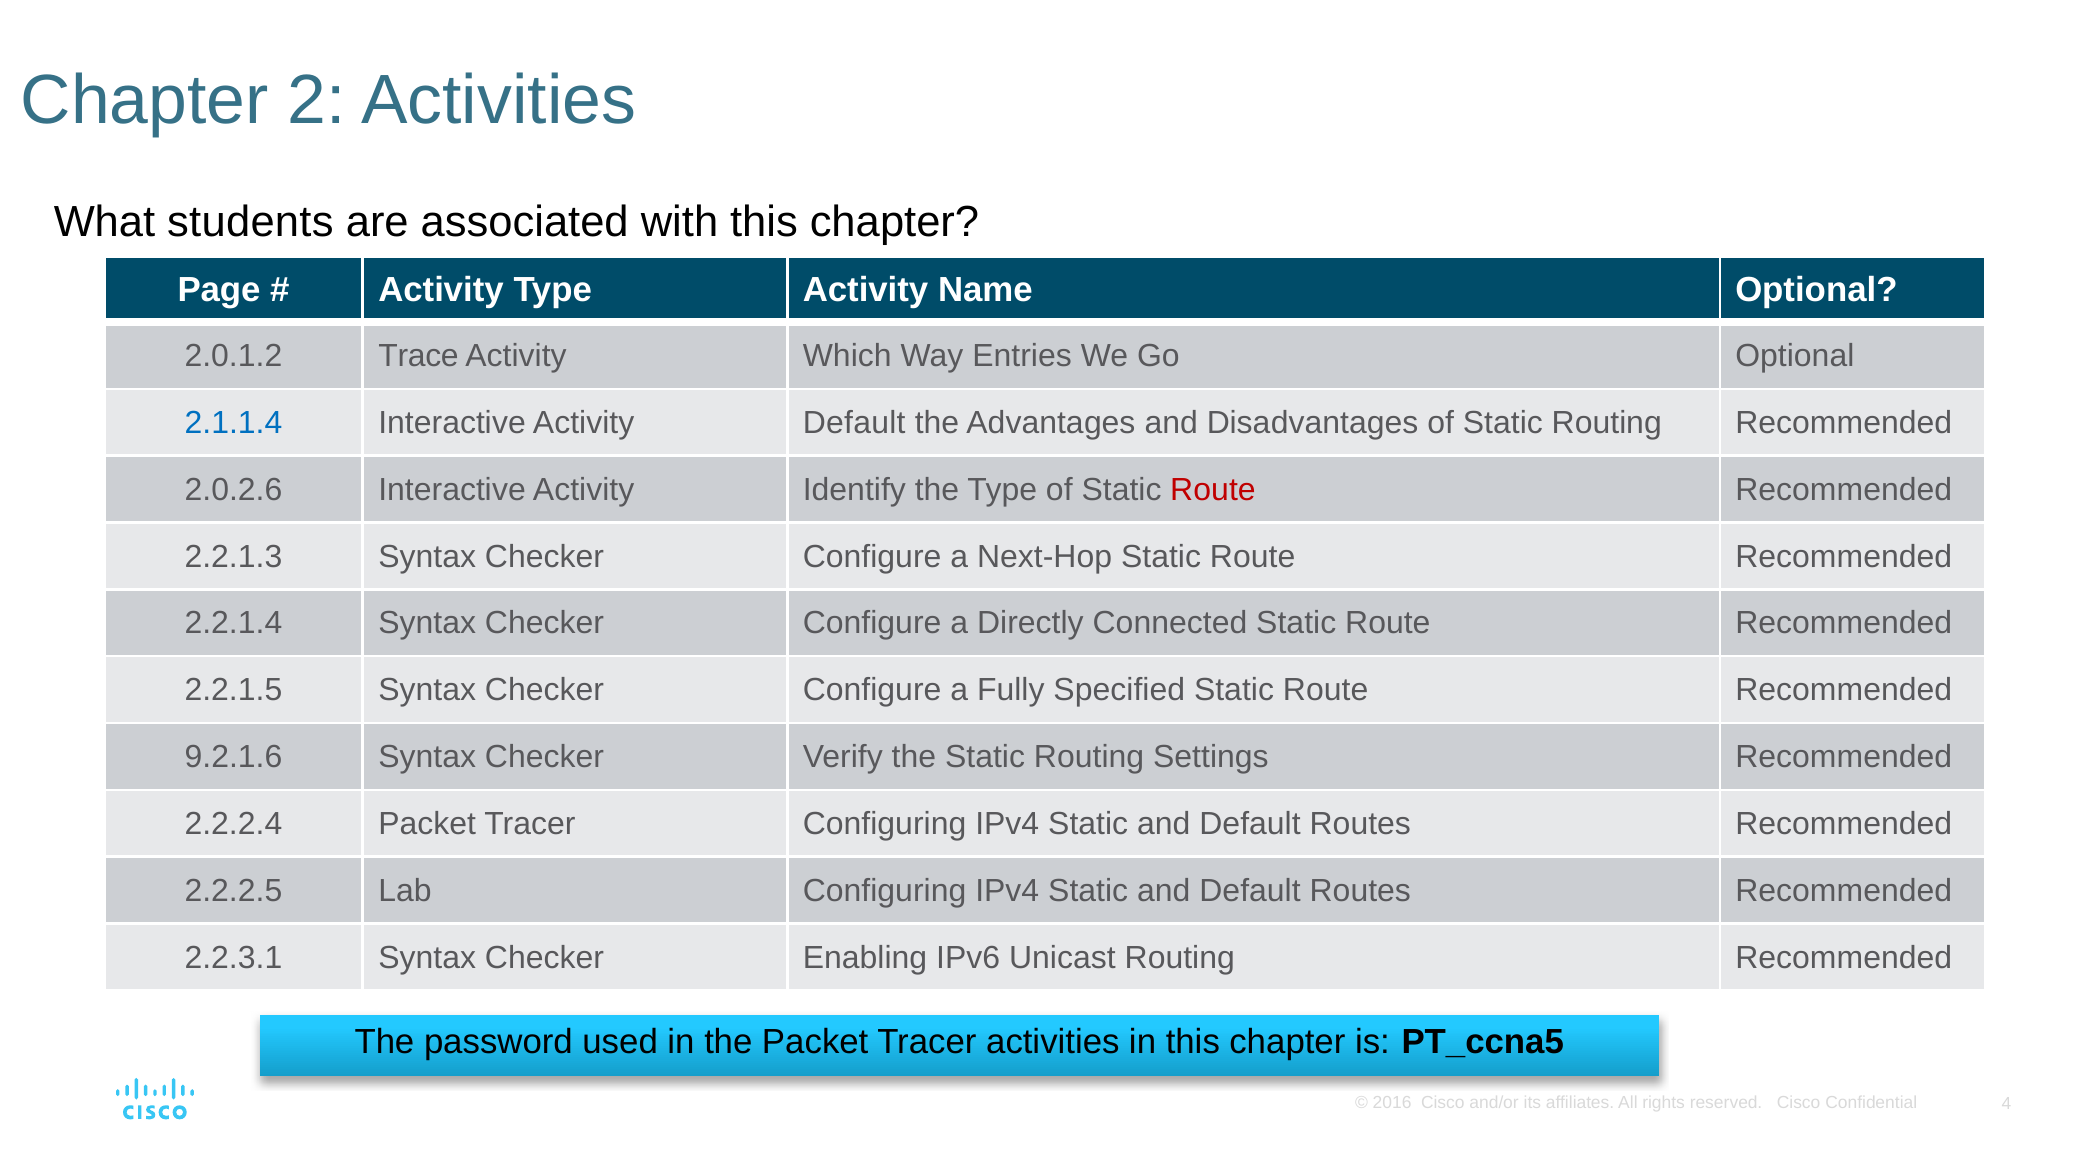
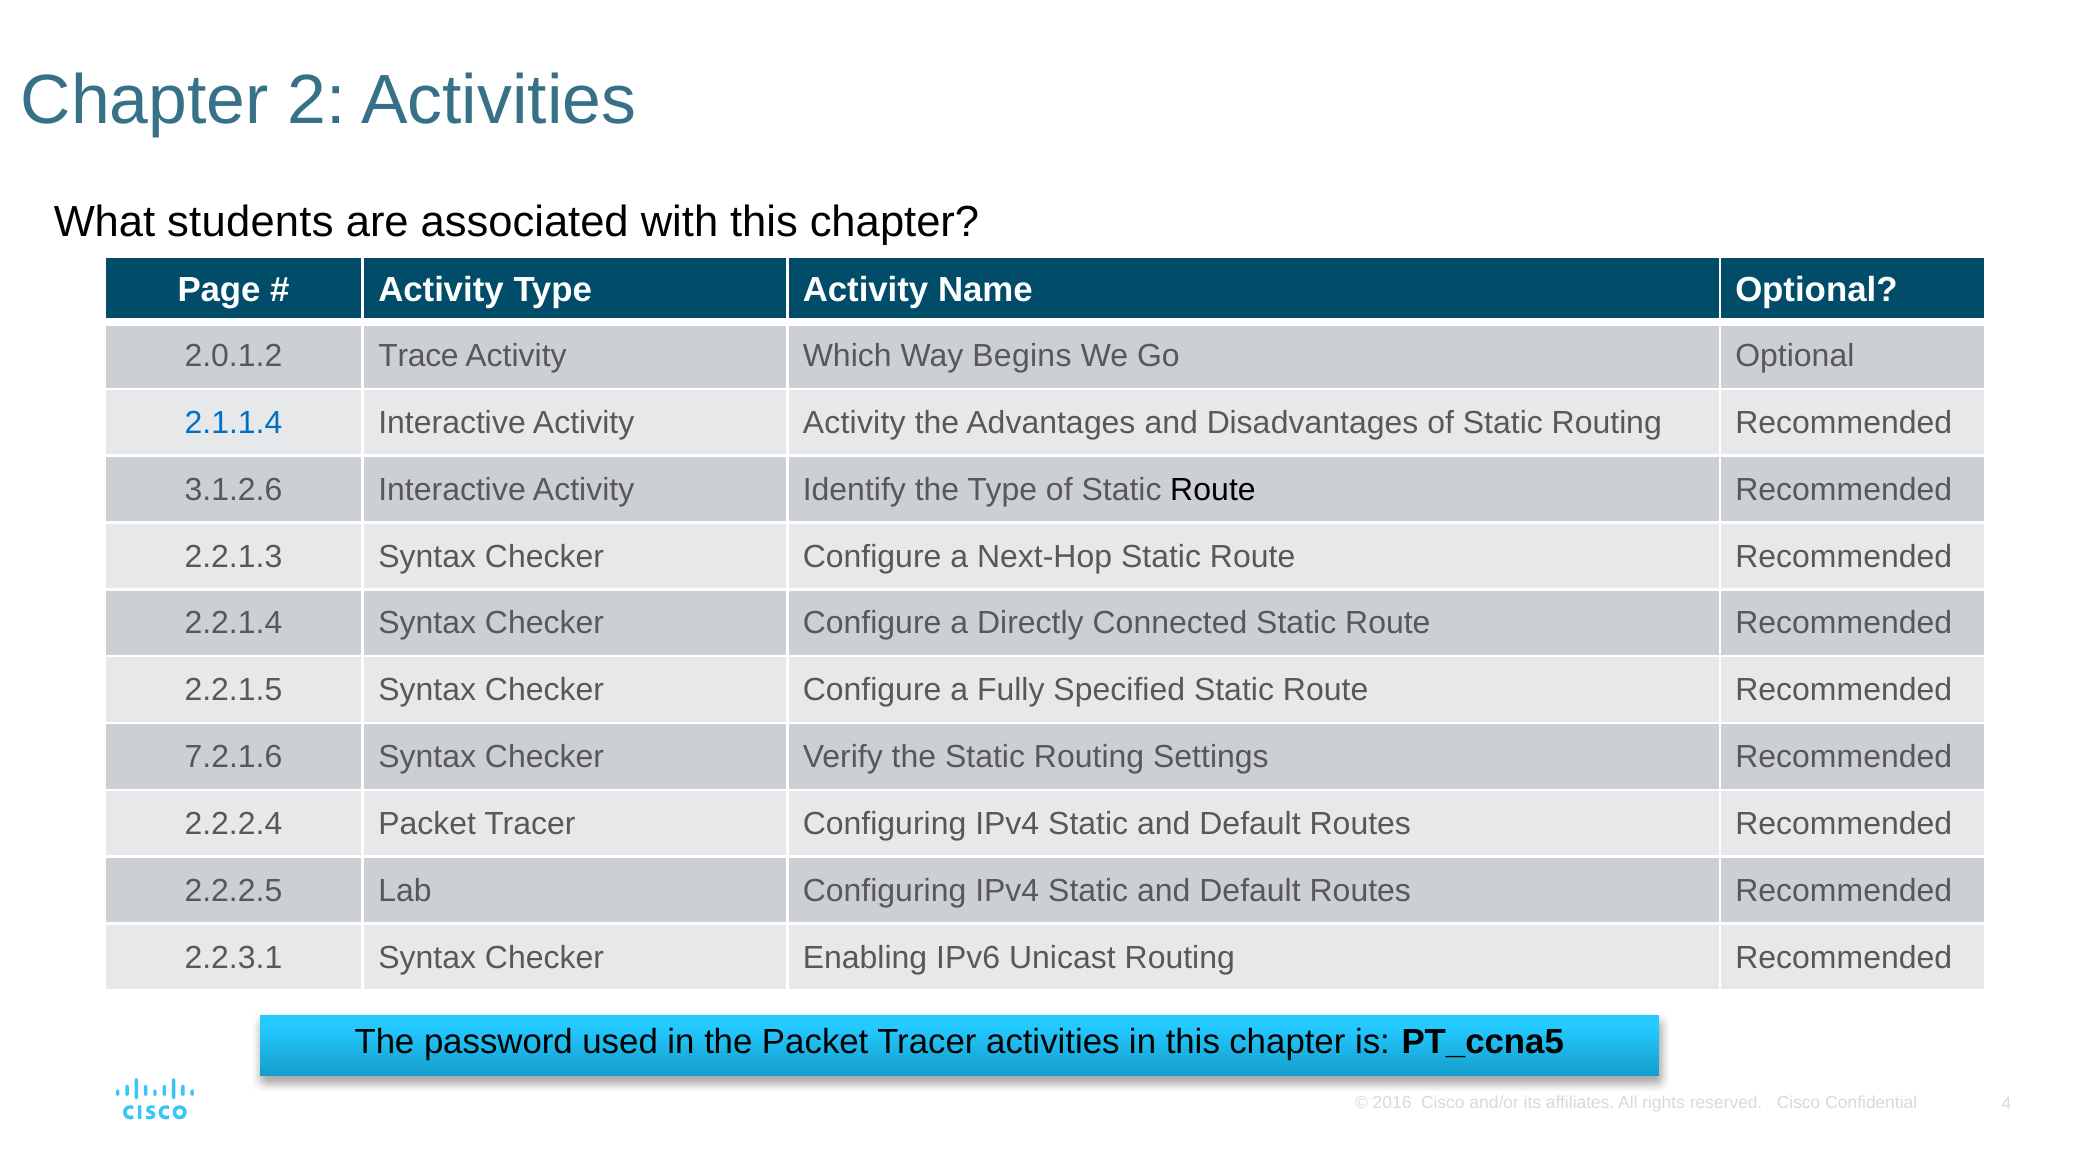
Entries: Entries -> Begins
Activity Default: Default -> Activity
2.0.2.6: 2.0.2.6 -> 3.1.2.6
Route at (1213, 490) colour: red -> black
9.2.1.6: 9.2.1.6 -> 7.2.1.6
